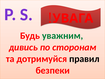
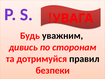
уважним colour: green -> black
